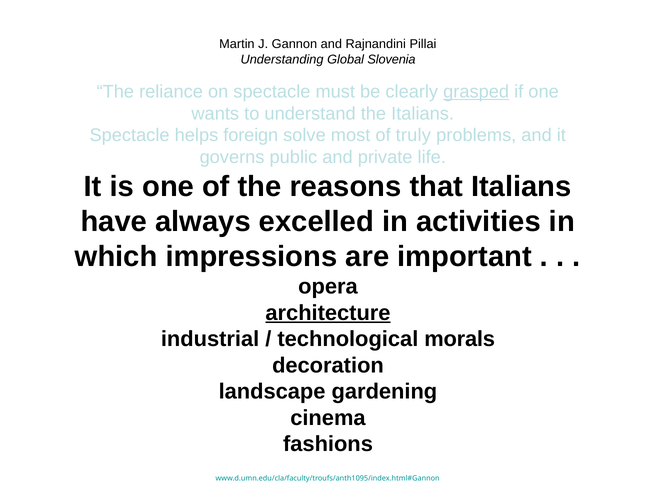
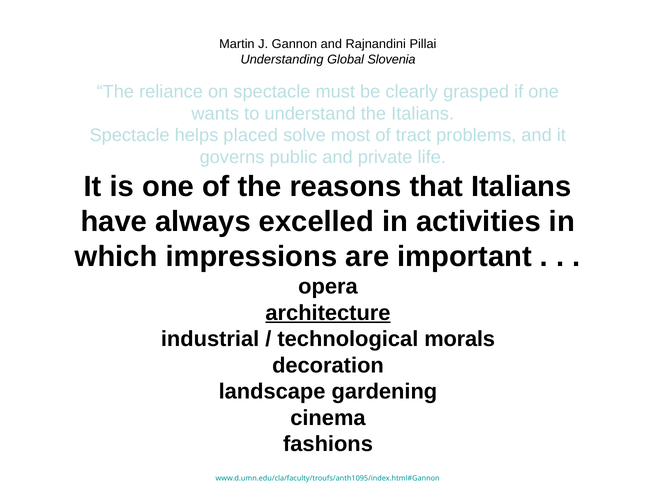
grasped underline: present -> none
foreign: foreign -> placed
truly: truly -> tract
